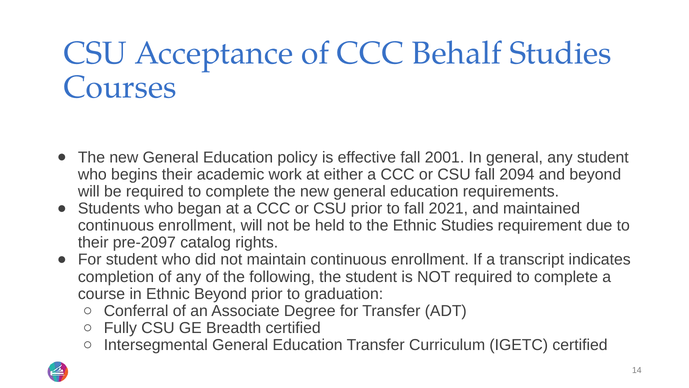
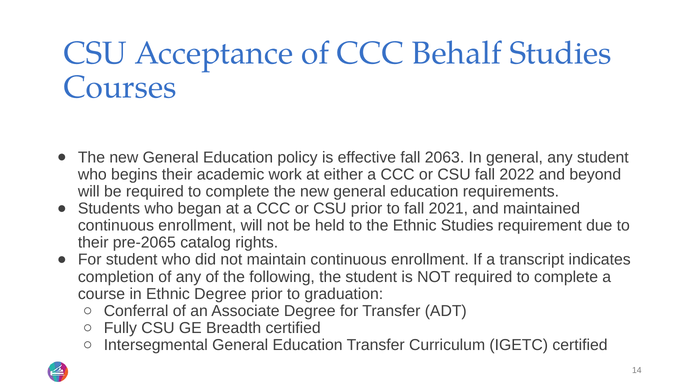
2001: 2001 -> 2063
2094: 2094 -> 2022
pre-2097: pre-2097 -> pre-2065
Ethnic Beyond: Beyond -> Degree
